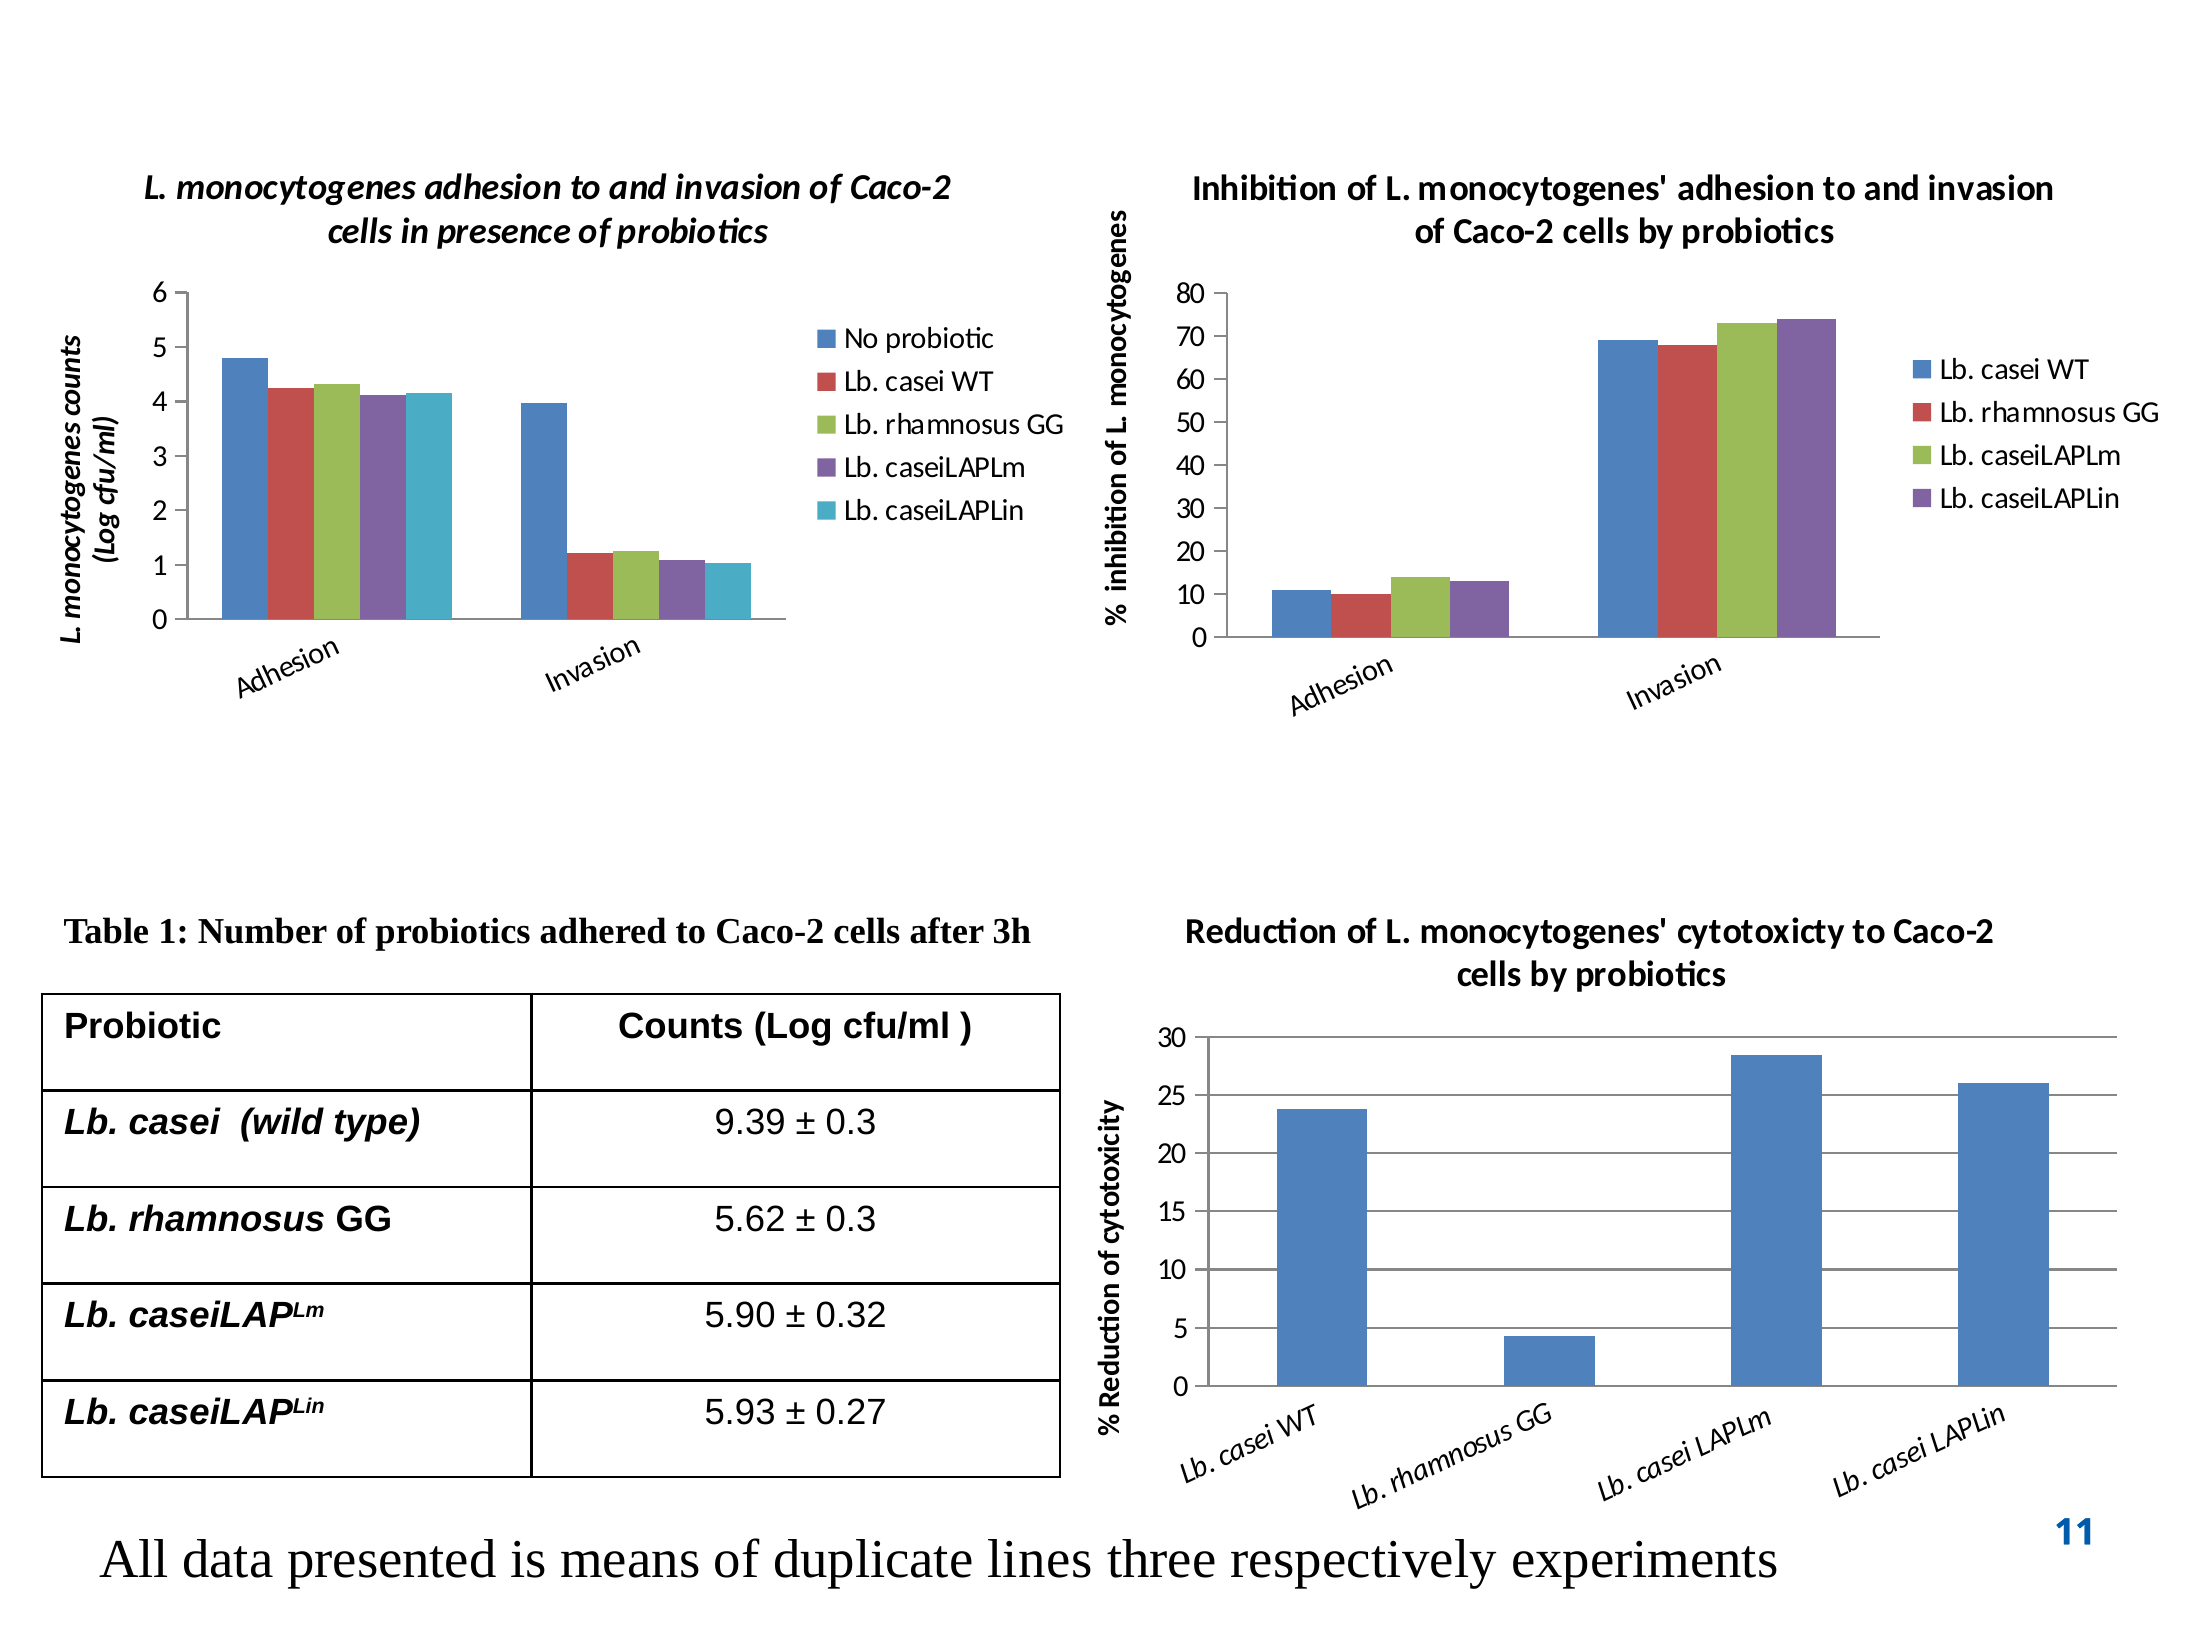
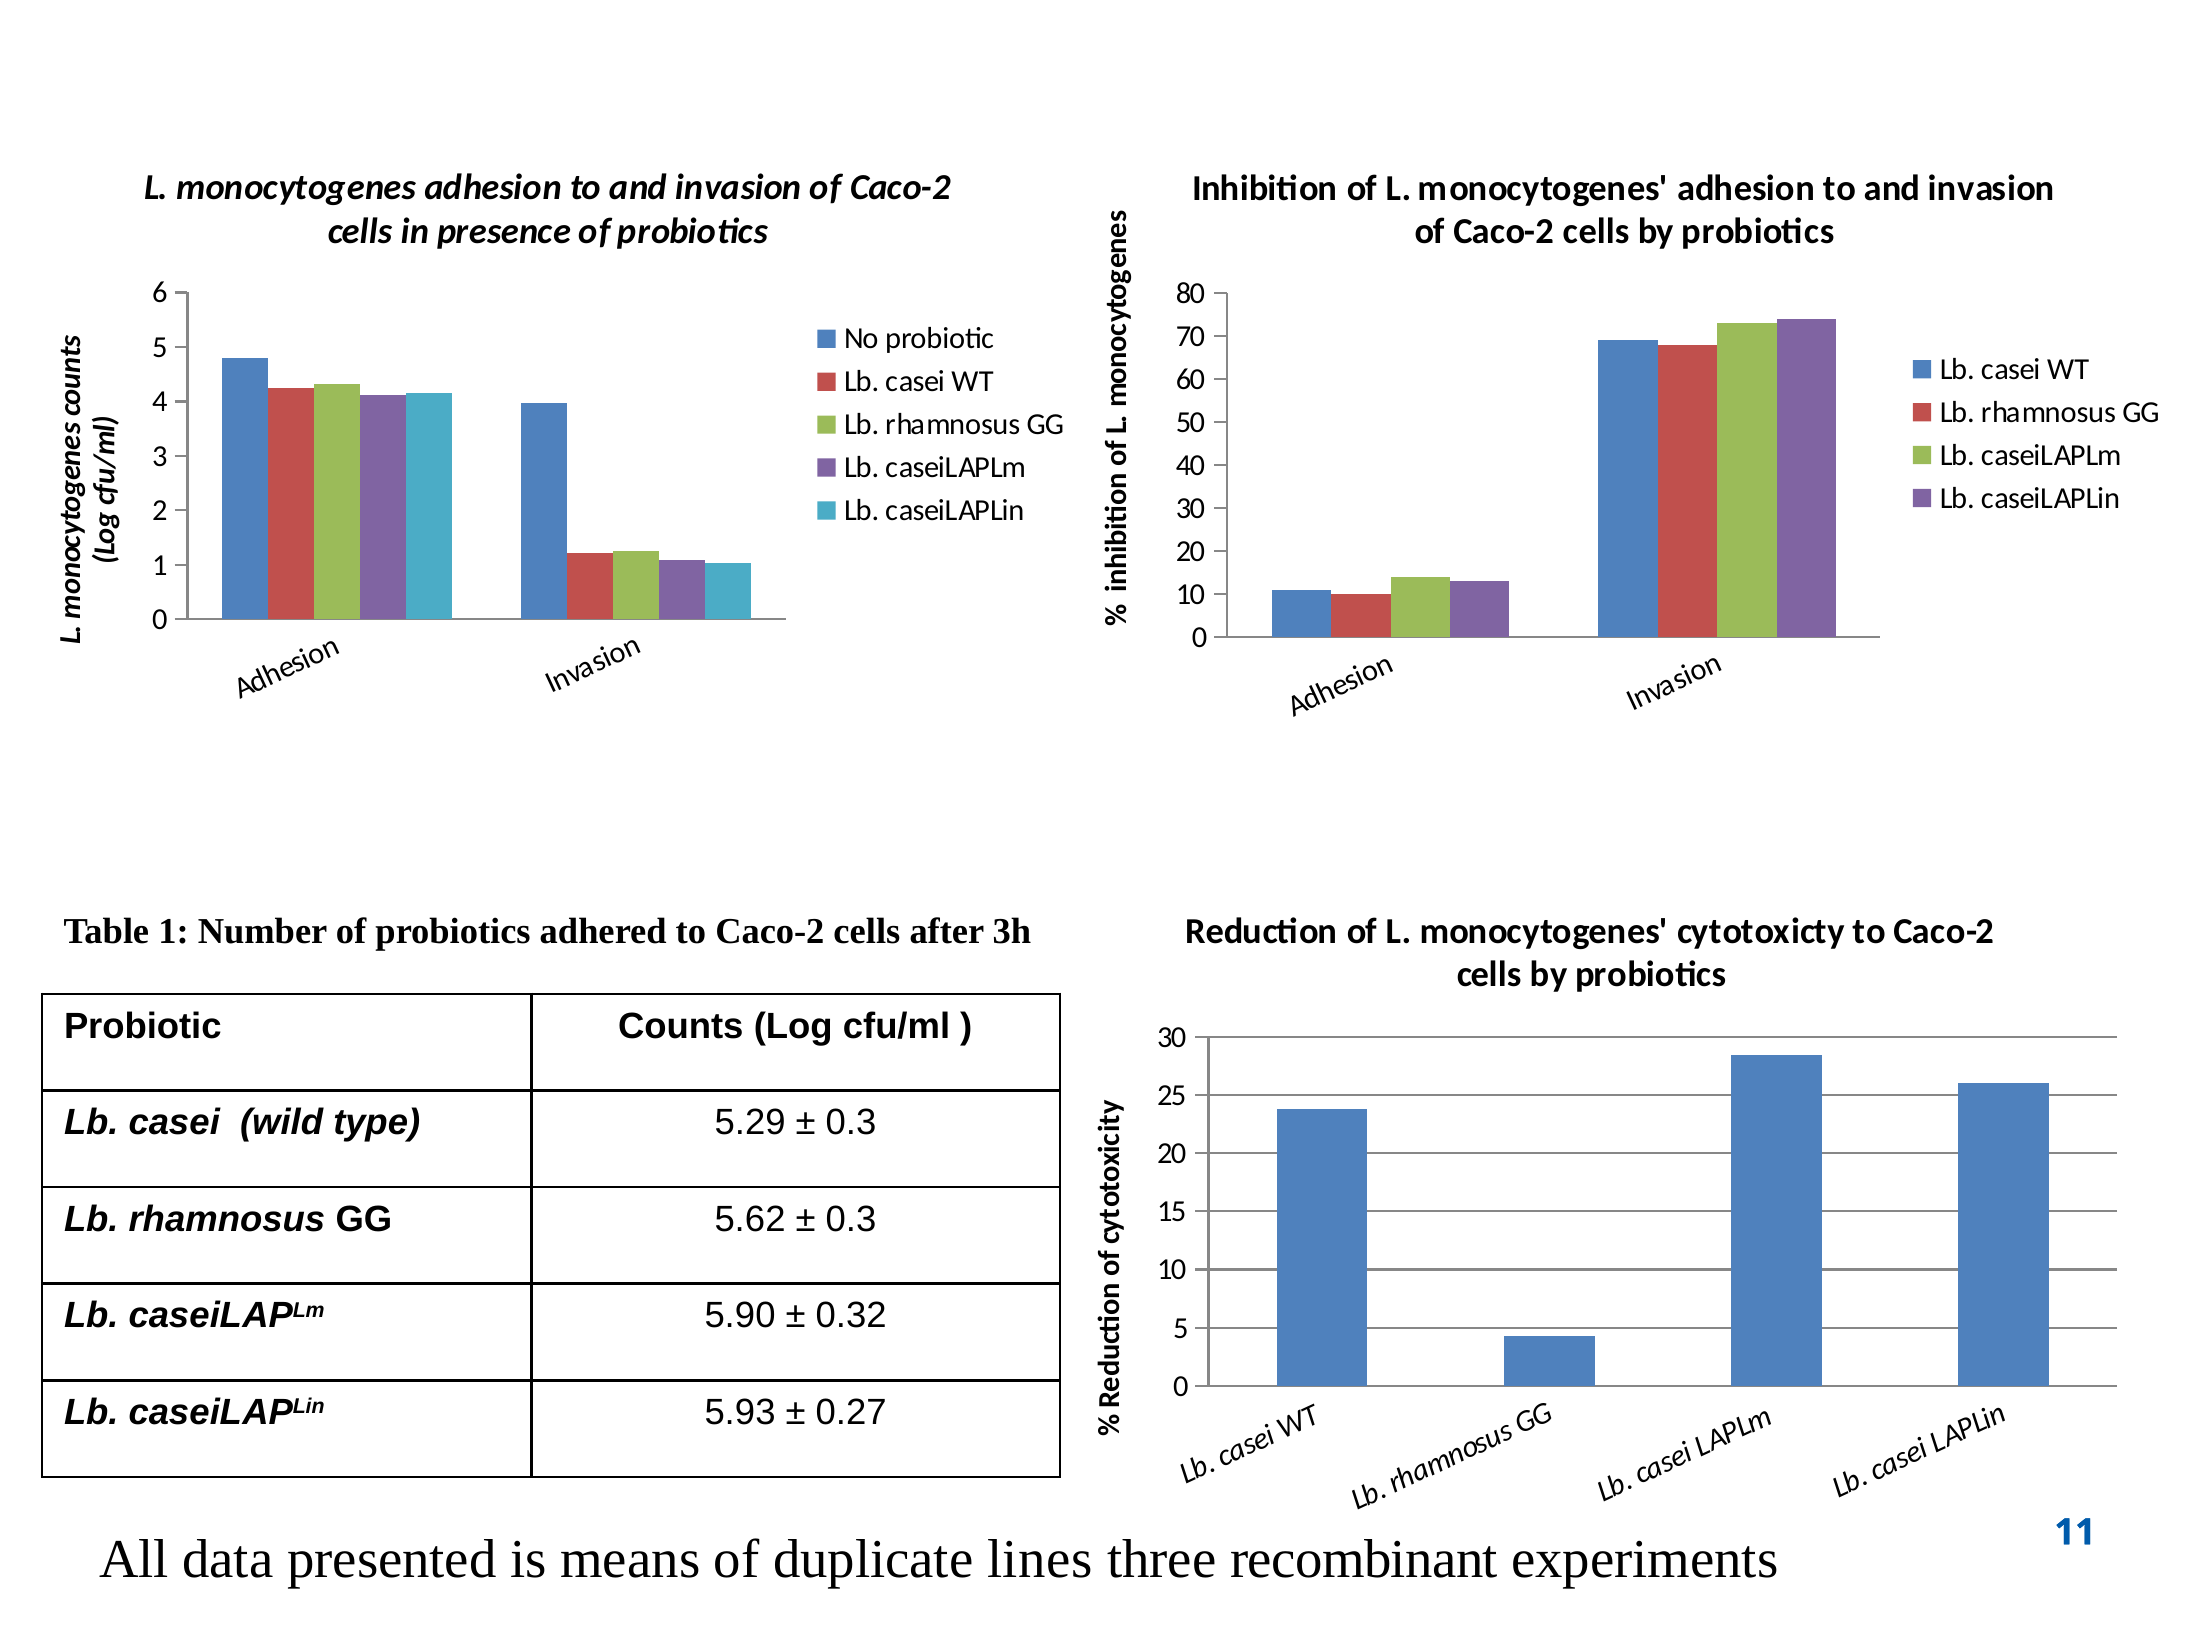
9.39: 9.39 -> 5.29
respectively: respectively -> recombinant
